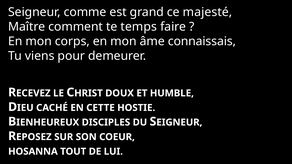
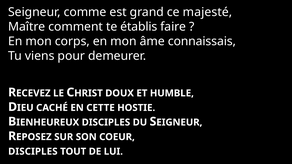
temps: temps -> établis
HOSANNA at (33, 152): HOSANNA -> DISCIPLES
